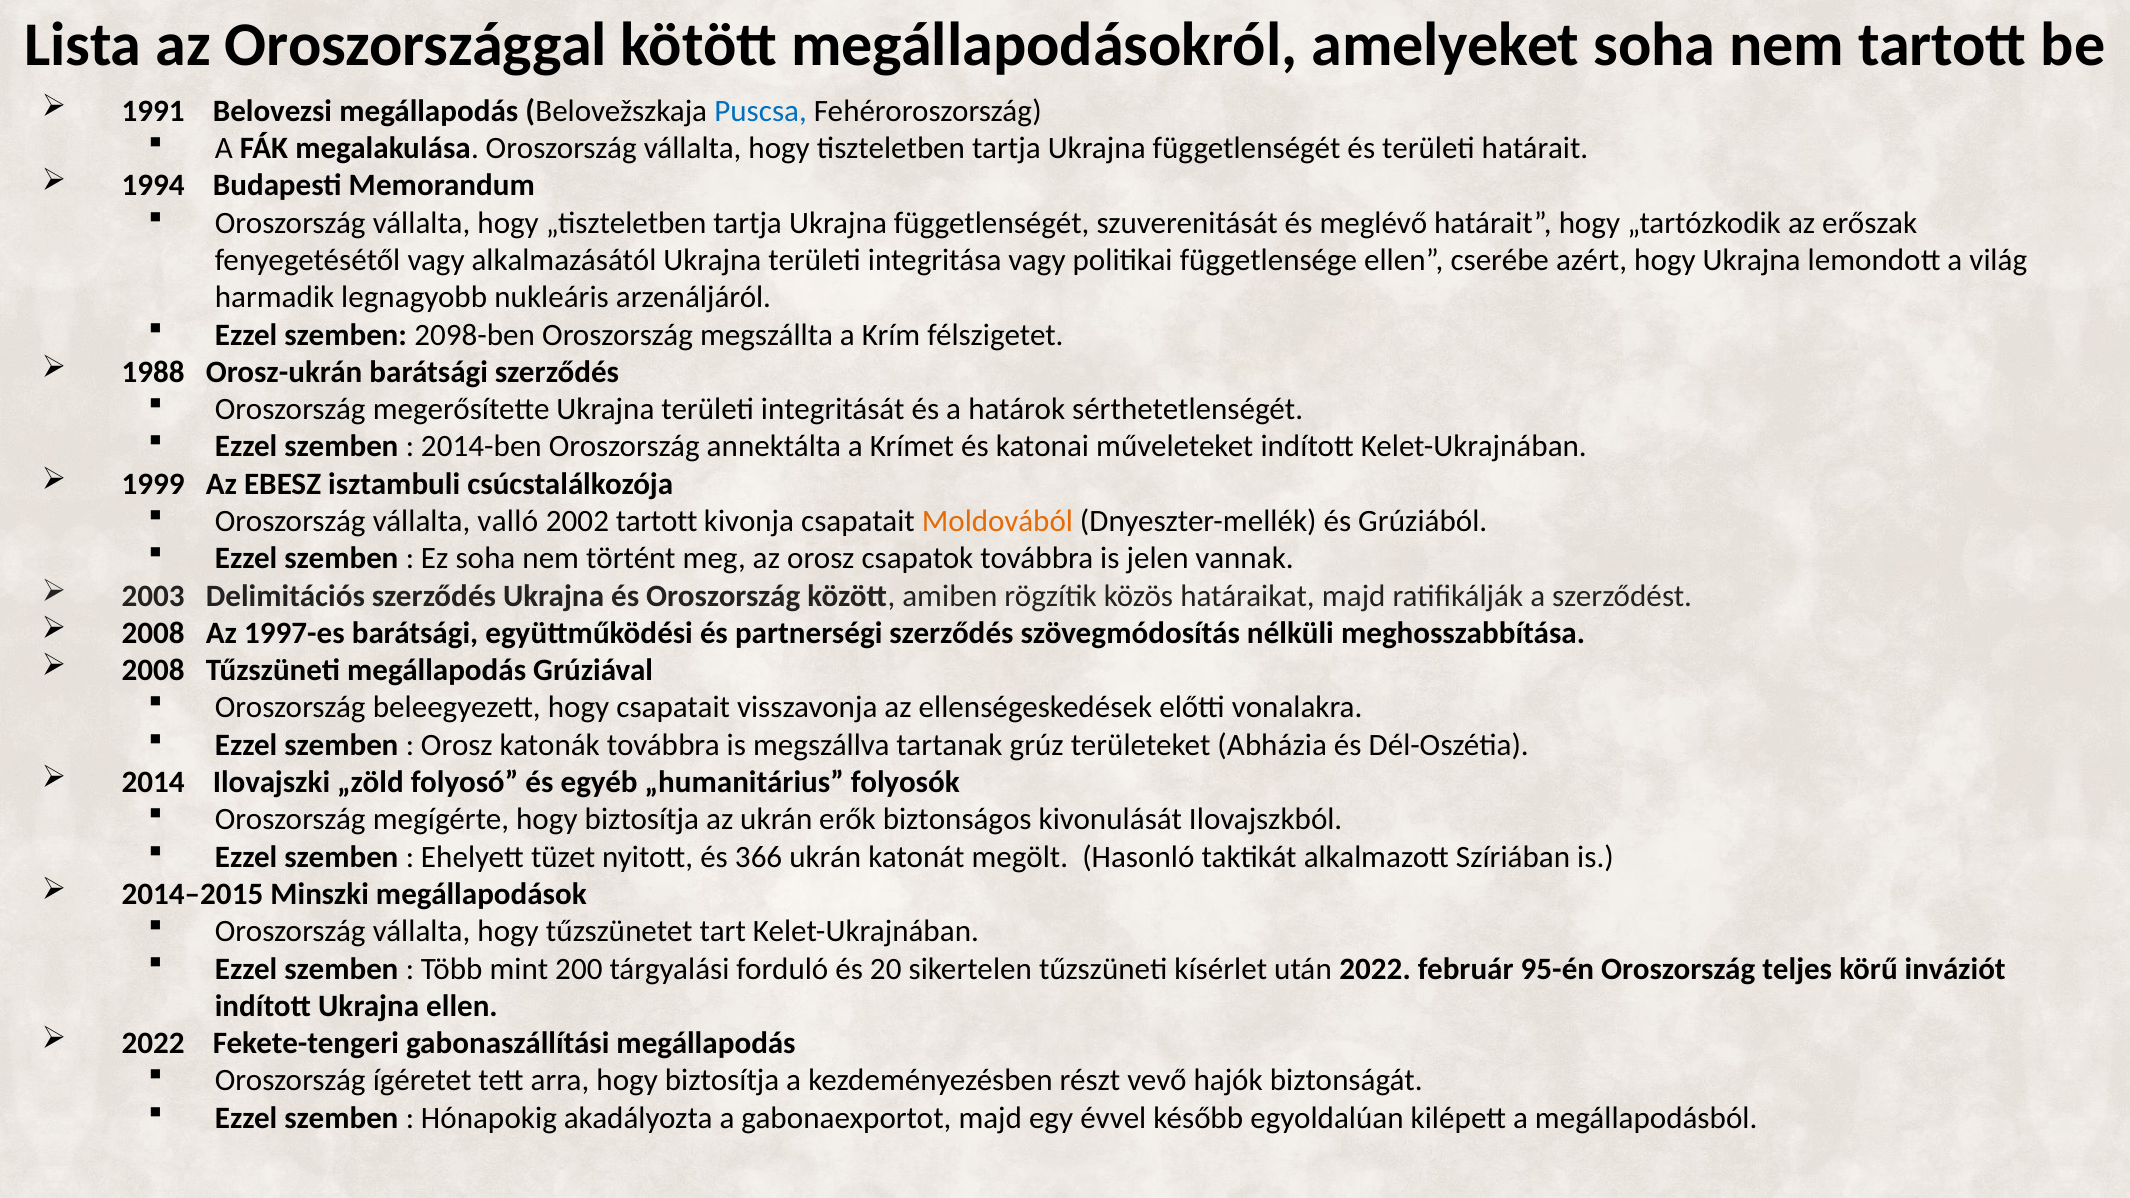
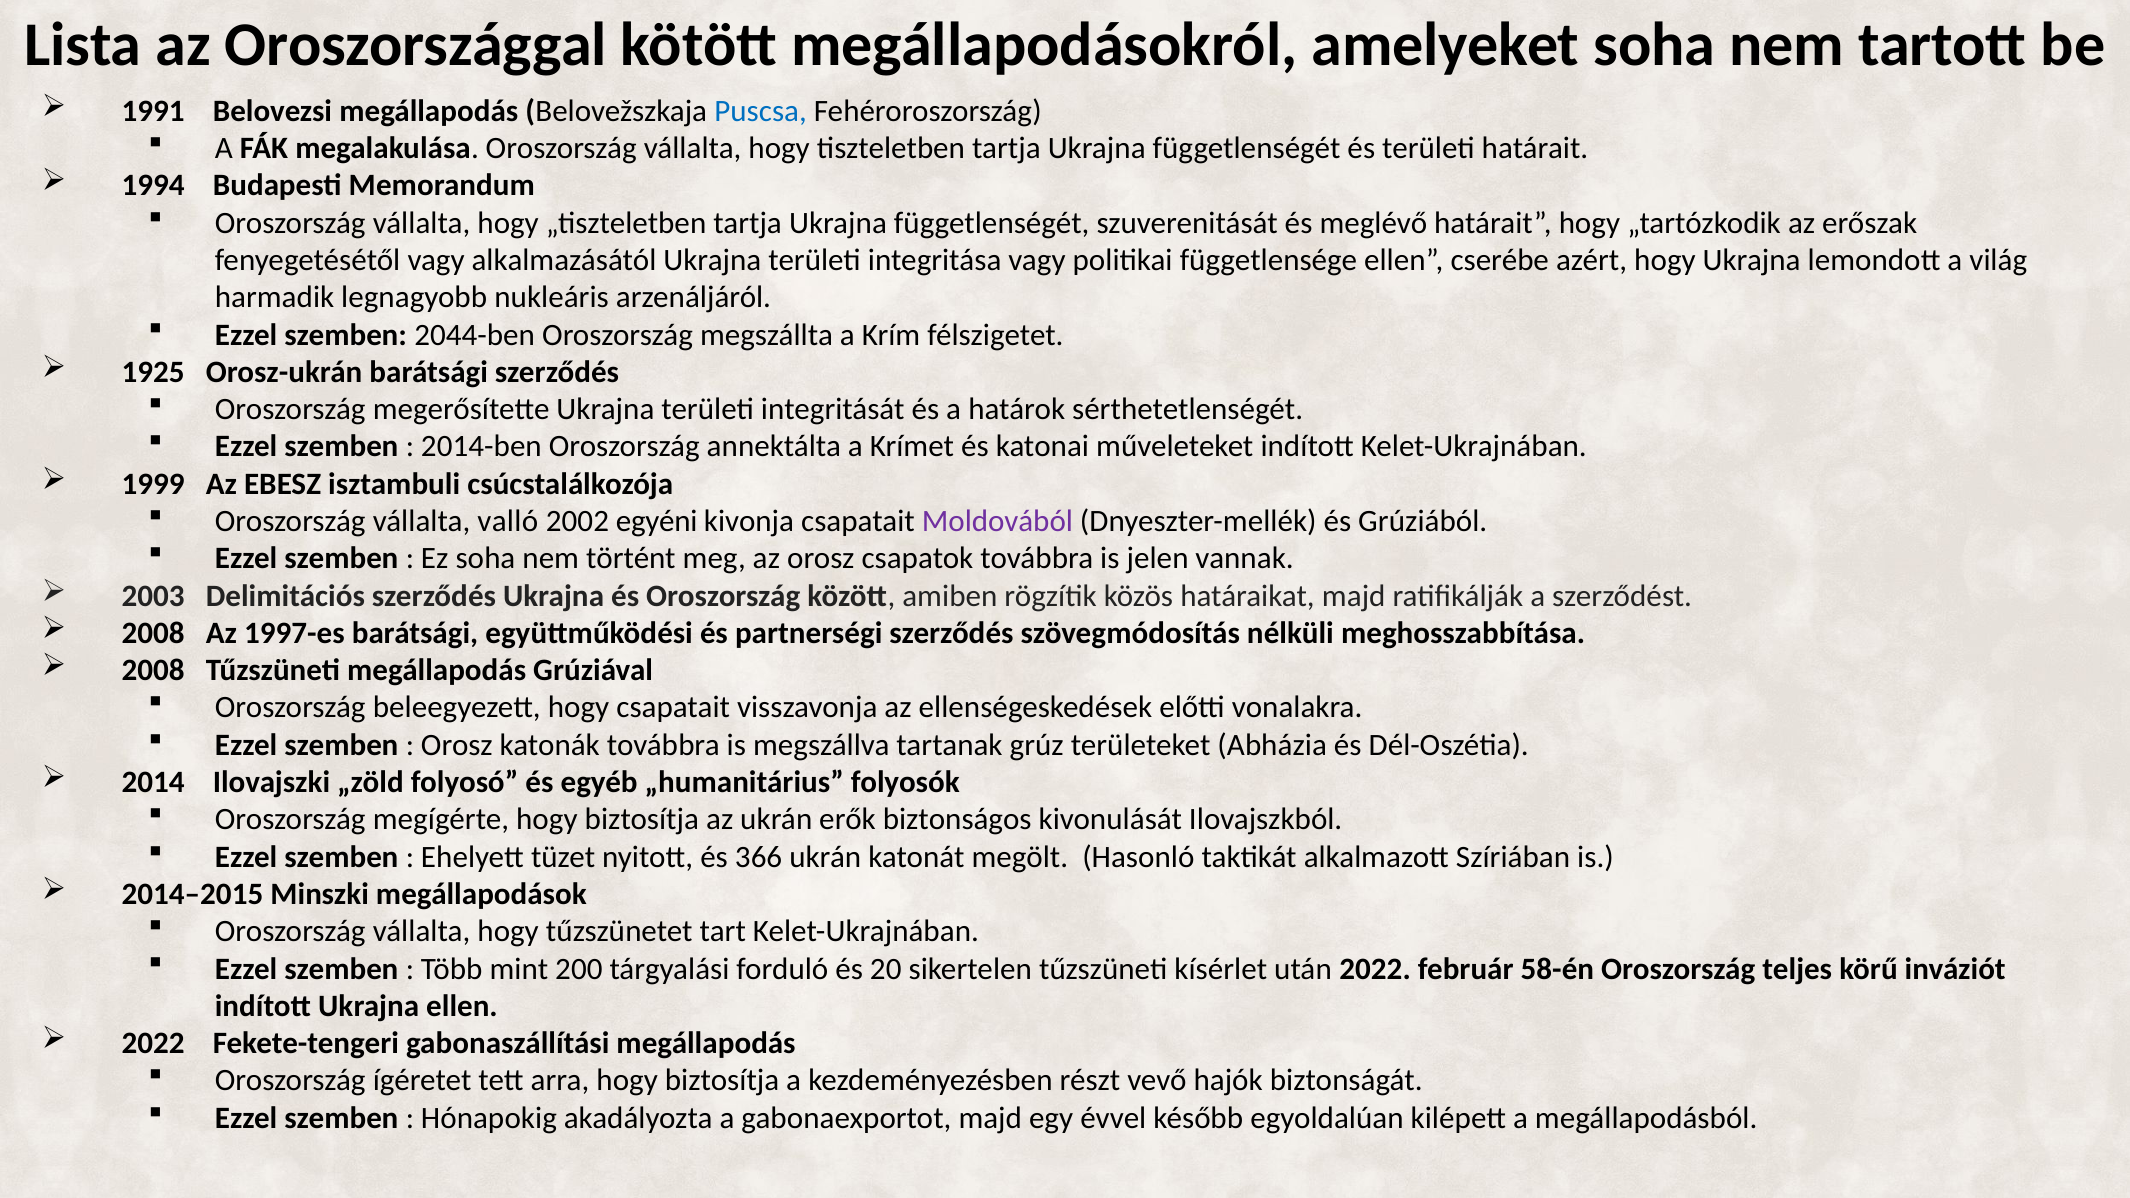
2098-ben: 2098-ben -> 2044-ben
1988: 1988 -> 1925
2002 tartott: tartott -> egyéni
Moldovából colour: orange -> purple
95-én: 95-én -> 58-én
